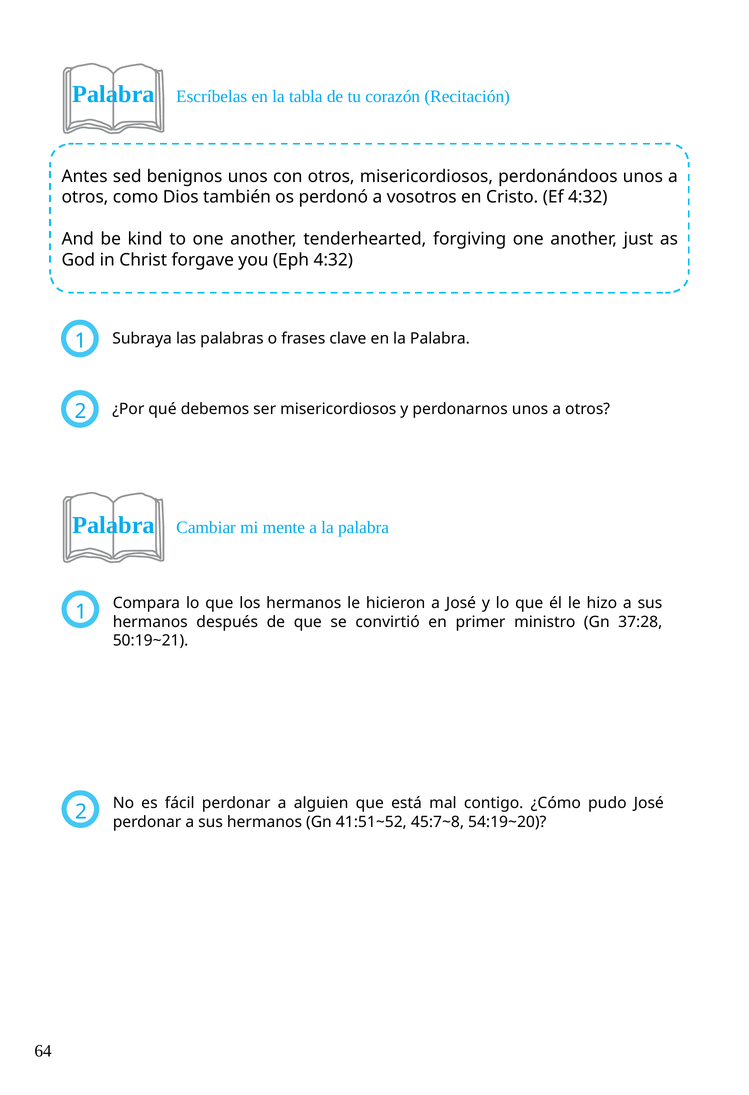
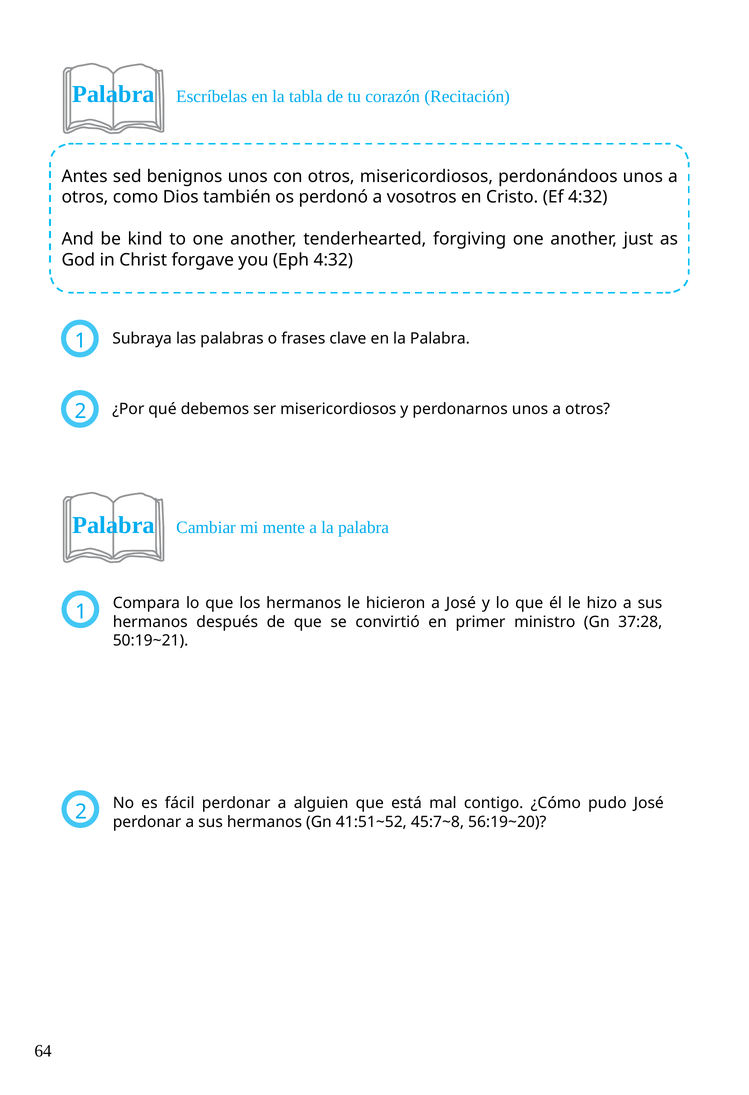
54:19~20: 54:19~20 -> 56:19~20
